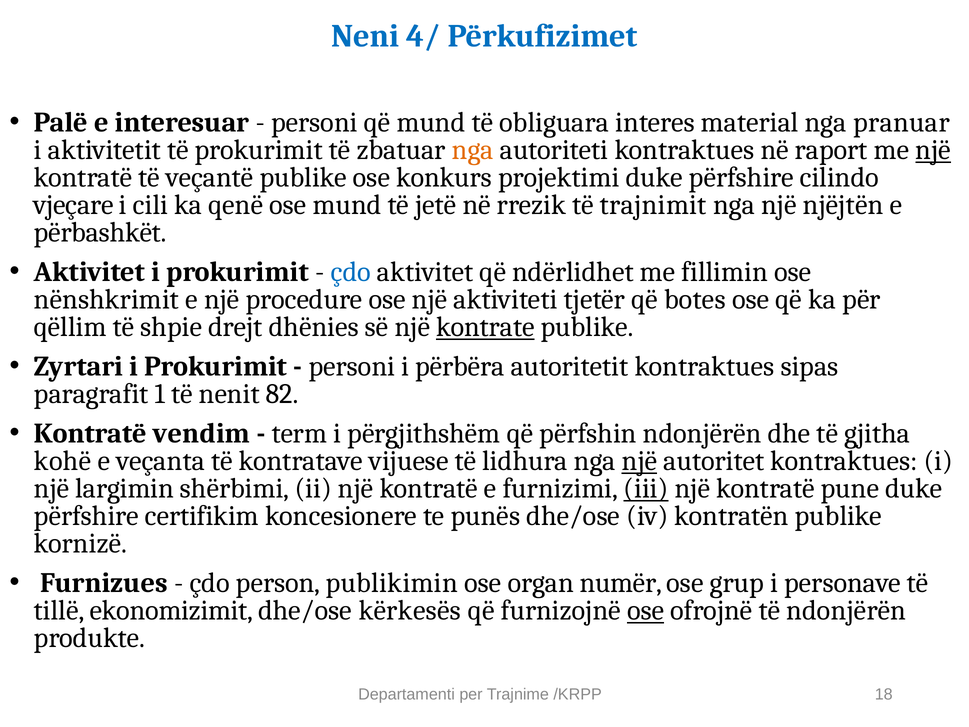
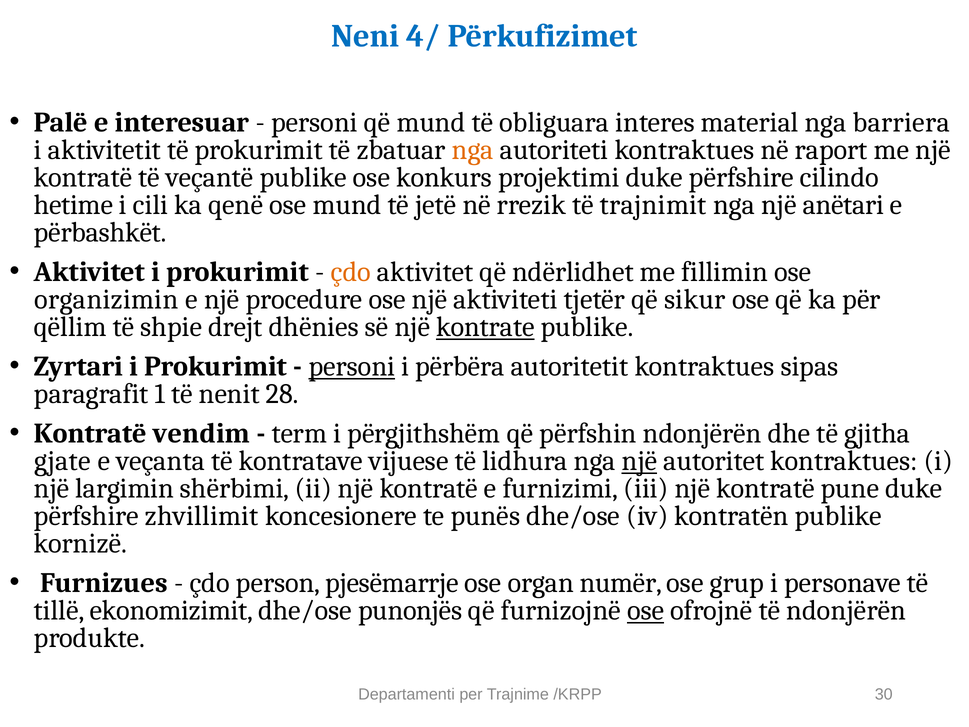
pranuar: pranuar -> barriera
një at (933, 150) underline: present -> none
vjeçare: vjeçare -> hetime
njëjtën: njëjtën -> anëtari
çdo at (351, 272) colour: blue -> orange
nënshkrimit: nënshkrimit -> organizimin
botes: botes -> sikur
personi at (352, 366) underline: none -> present
82: 82 -> 28
kohë: kohë -> gjate
iii underline: present -> none
certifikim: certifikim -> zhvillimit
publikimin: publikimin -> pjesëmarrje
kërkesës: kërkesës -> punonjës
18: 18 -> 30
